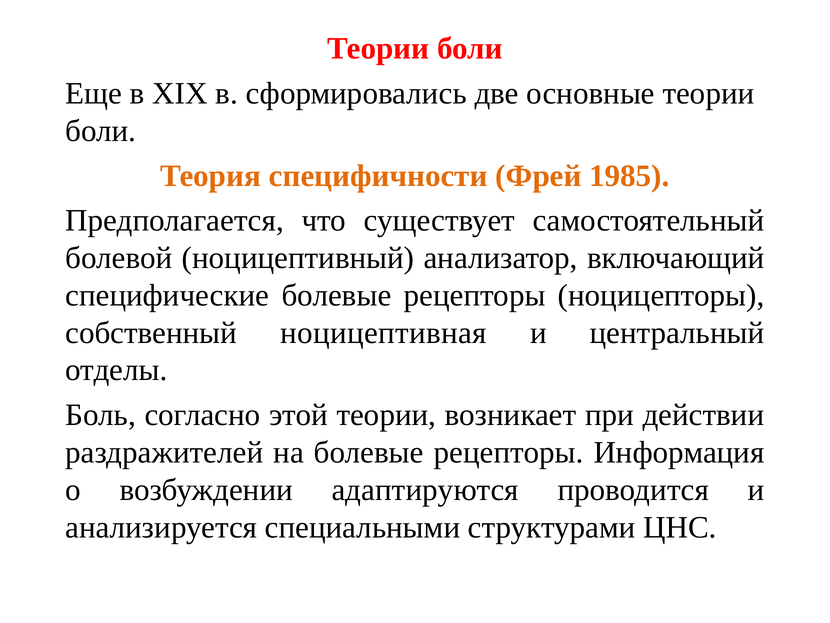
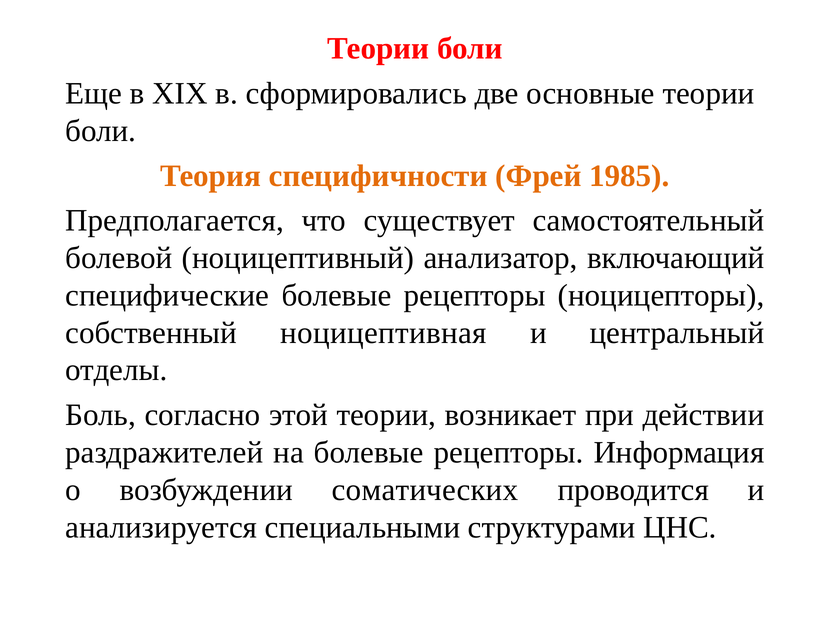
адаптируются: адаптируются -> соматических
